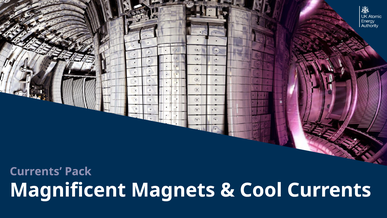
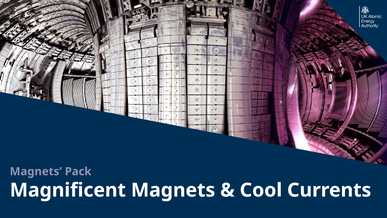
Currents at (36, 171): Currents -> Magnets
